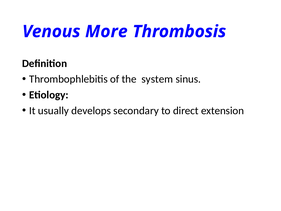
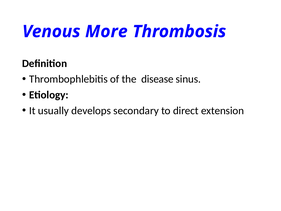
system: system -> disease
